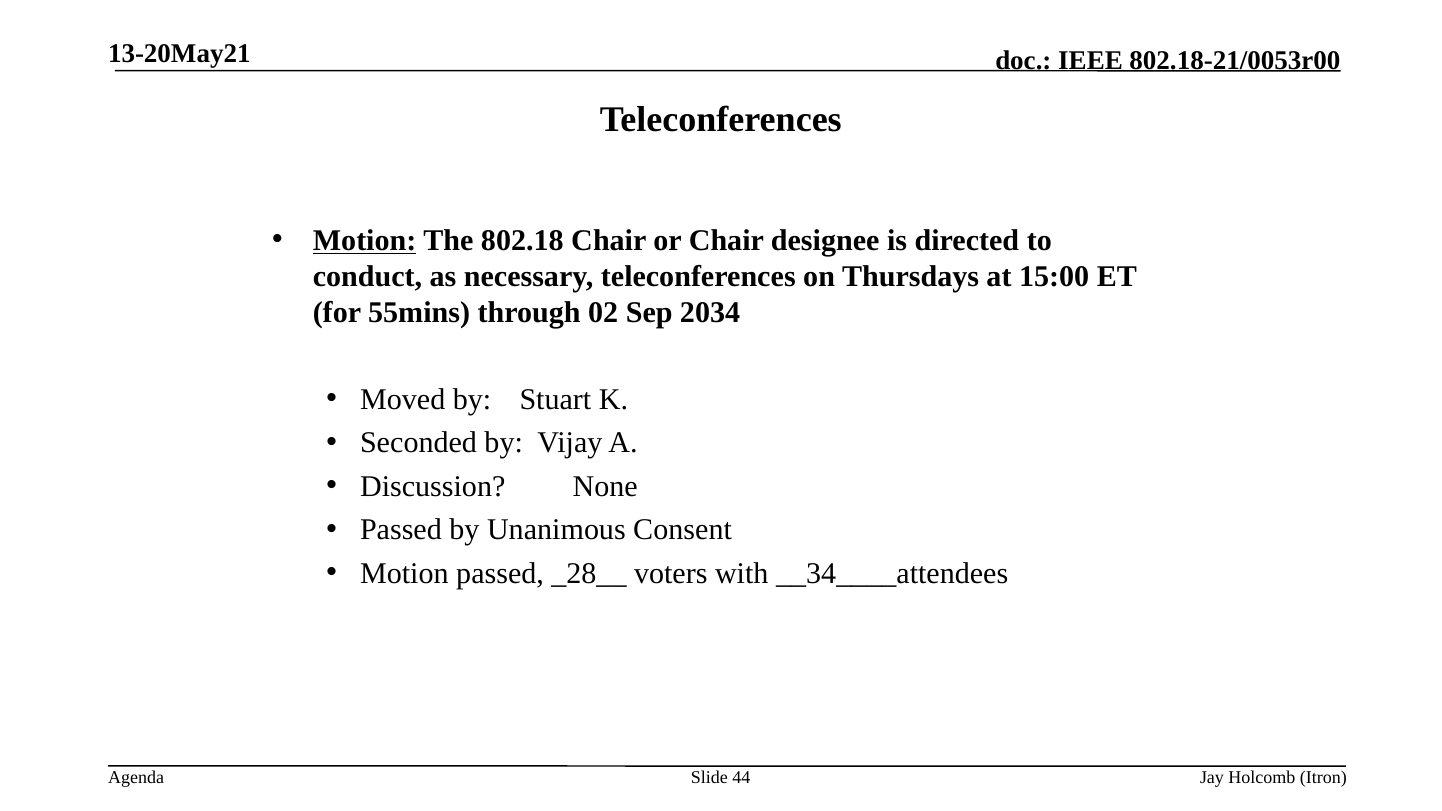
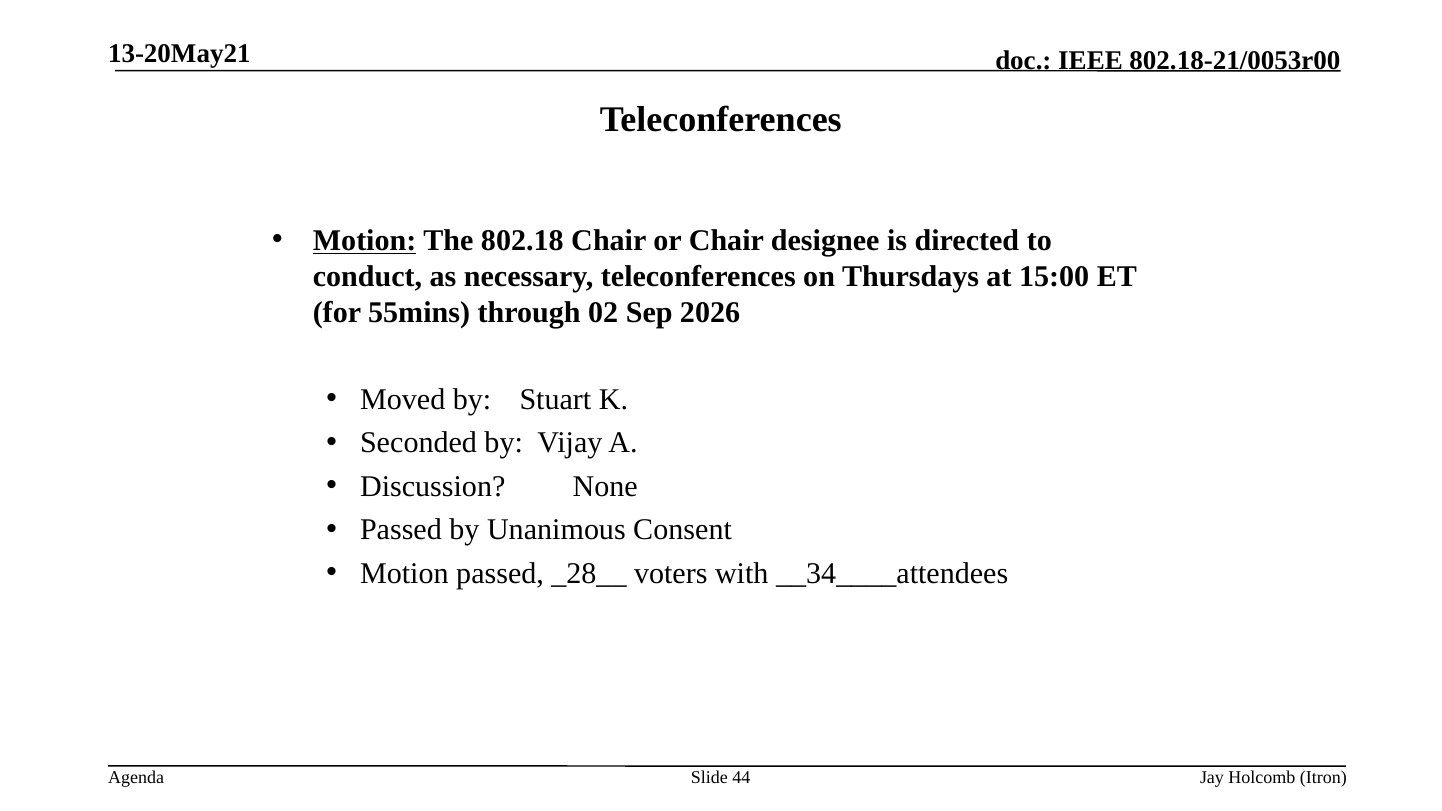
2034: 2034 -> 2026
